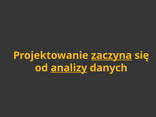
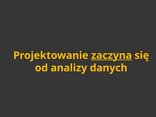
analizy underline: present -> none
